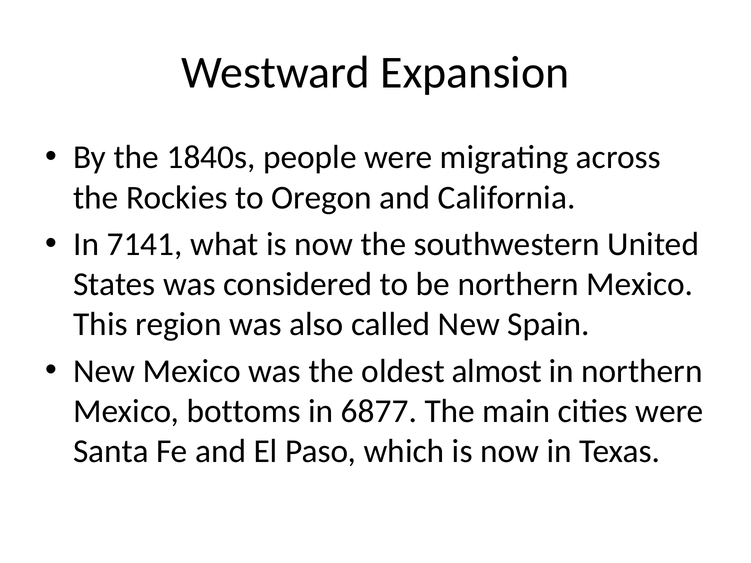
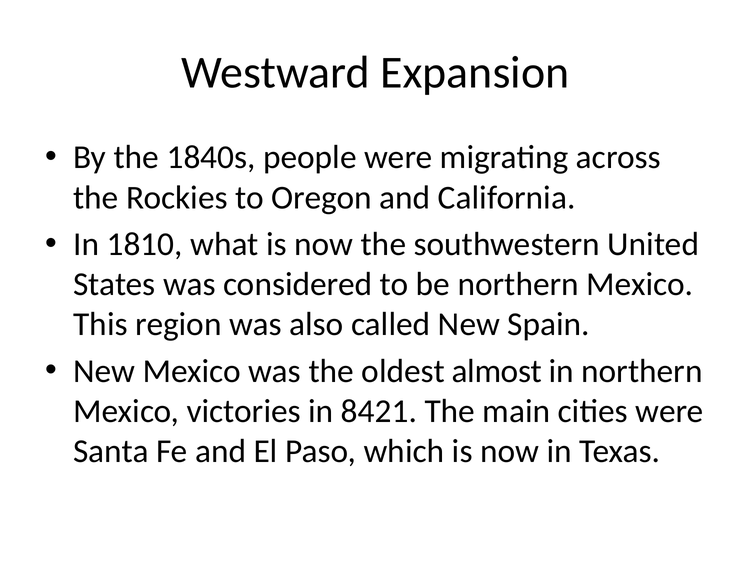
7141: 7141 -> 1810
bottoms: bottoms -> victories
6877: 6877 -> 8421
